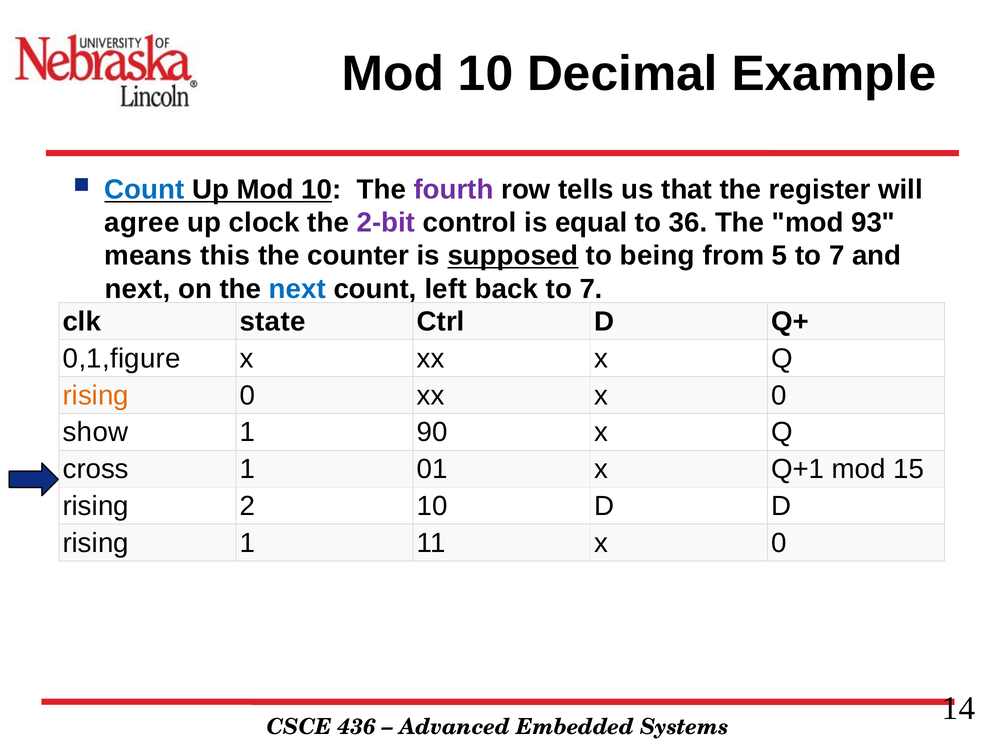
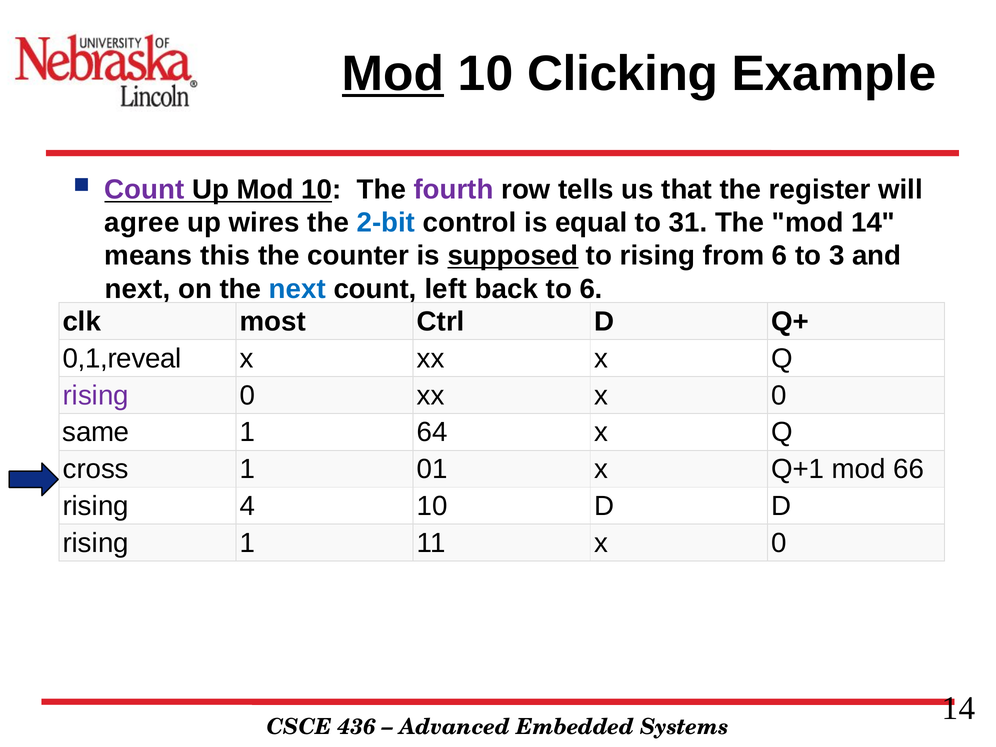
Mod at (393, 74) underline: none -> present
Decimal: Decimal -> Clicking
Count at (144, 189) colour: blue -> purple
clock: clock -> wires
2-bit colour: purple -> blue
36: 36 -> 31
mod 93: 93 -> 14
to being: being -> rising
from 5: 5 -> 6
7 at (837, 256): 7 -> 3
back to 7: 7 -> 6
state: state -> most
0,1,figure: 0,1,figure -> 0,1,reveal
rising at (96, 395) colour: orange -> purple
show: show -> same
90: 90 -> 64
15: 15 -> 66
2: 2 -> 4
